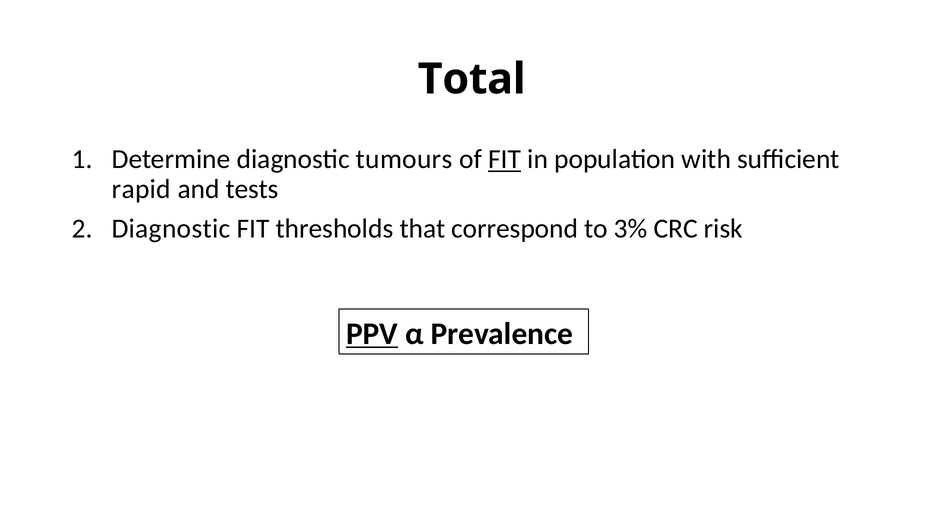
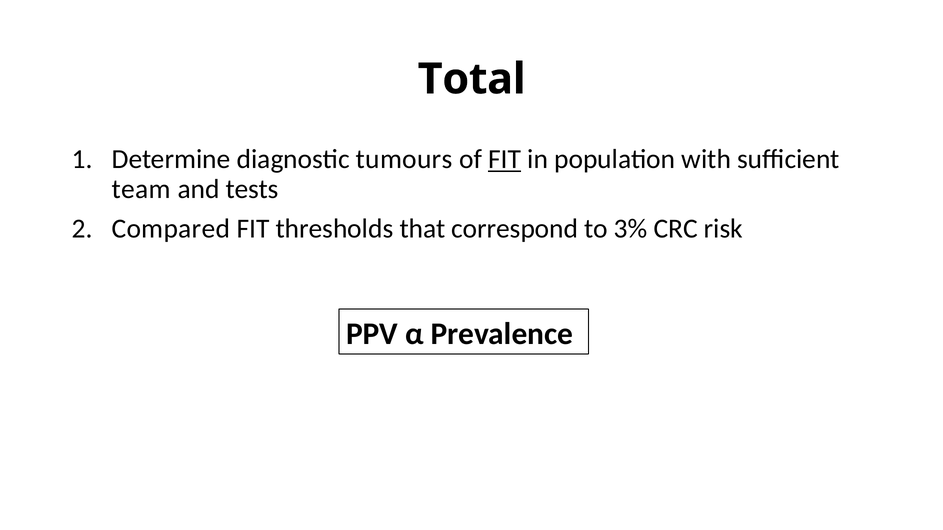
rapid: rapid -> team
Diagnostic at (171, 229): Diagnostic -> Compared
PPV underline: present -> none
